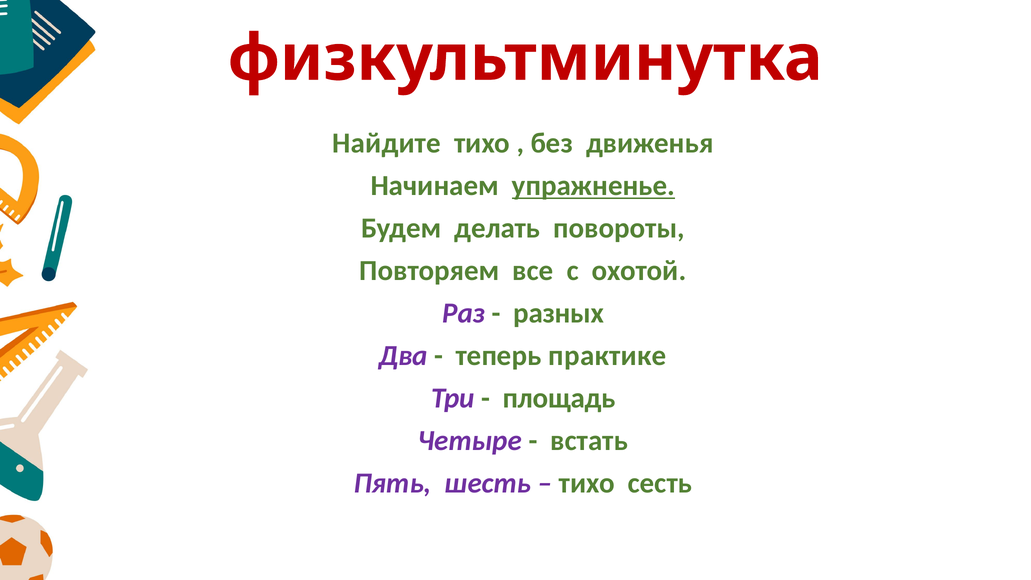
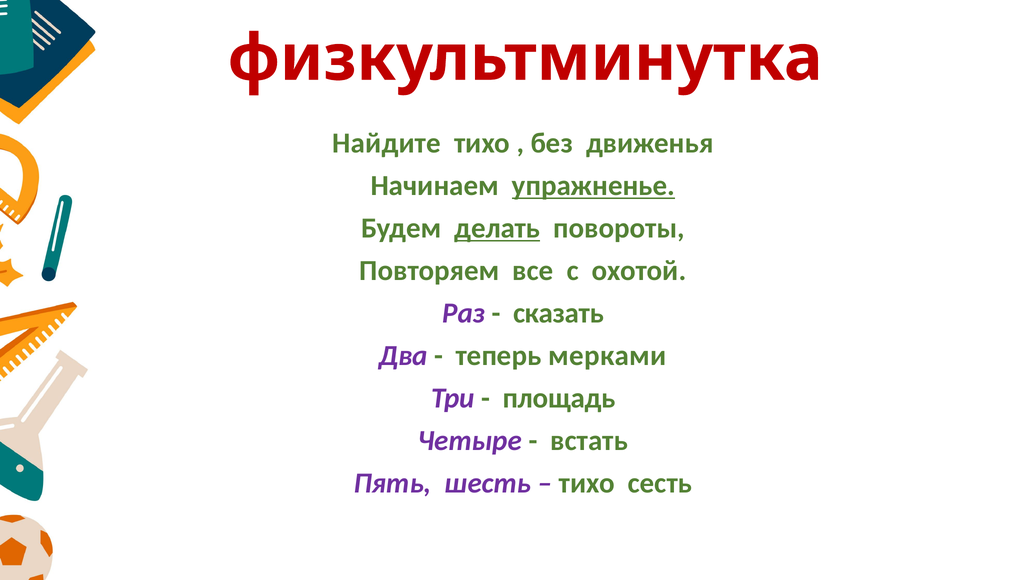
делать underline: none -> present
разных: разных -> сказать
практике: практике -> мерками
